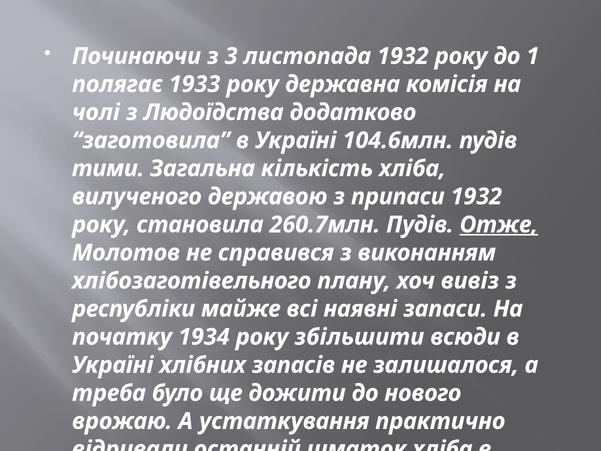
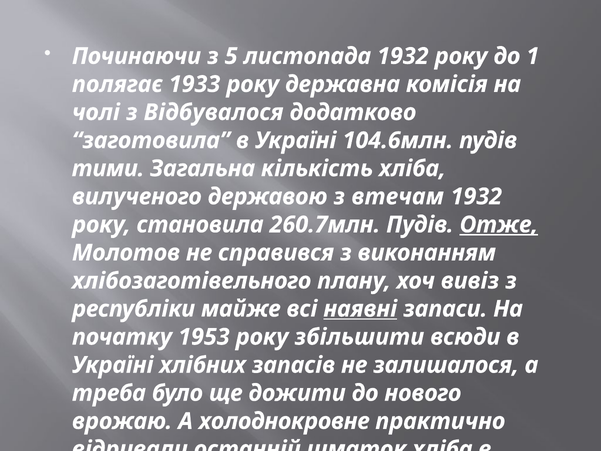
3: 3 -> 5
Людоїдства: Людоїдства -> Вiдбувалося
припаси: припаси -> втечам
наявнi underline: none -> present
1934: 1934 -> 1953
устаткування: устаткування -> холоднокровне
